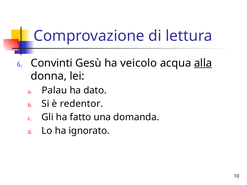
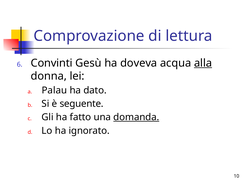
veicolo: veicolo -> doveva
redentor: redentor -> seguente
domanda underline: none -> present
